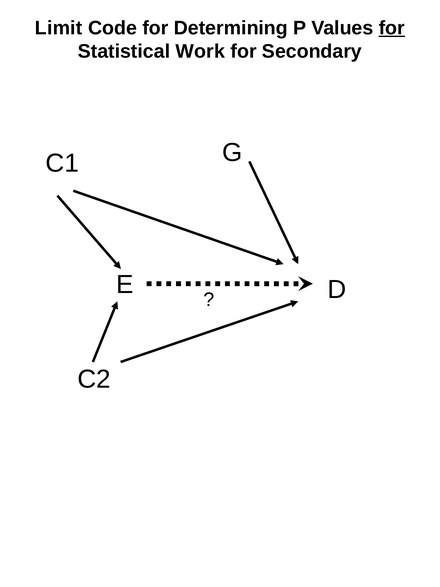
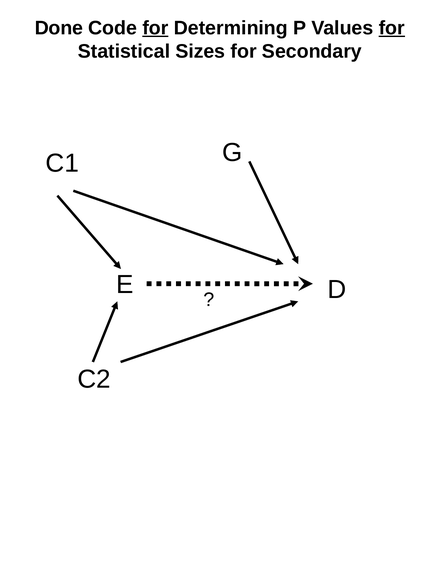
Limit: Limit -> Done
for at (155, 28) underline: none -> present
Work: Work -> Sizes
